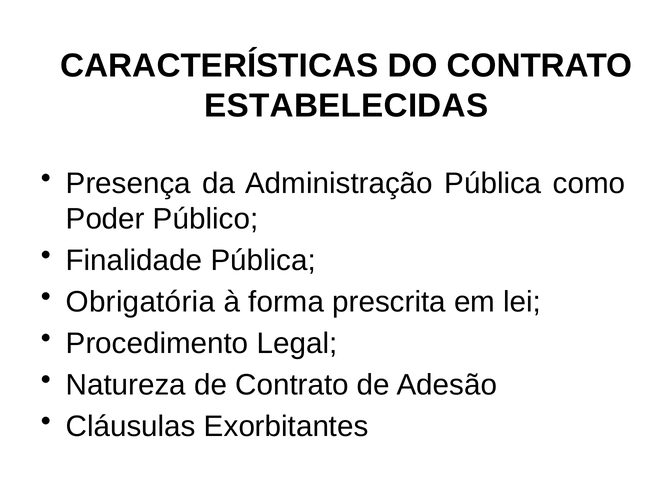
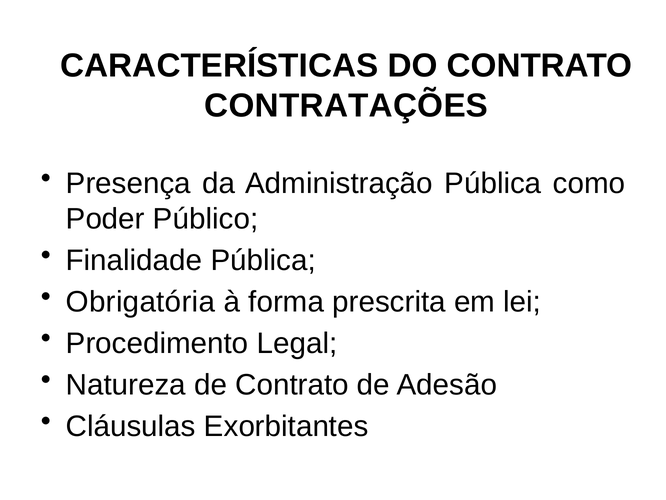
ESTABELECIDAS: ESTABELECIDAS -> CONTRATAÇÕES
